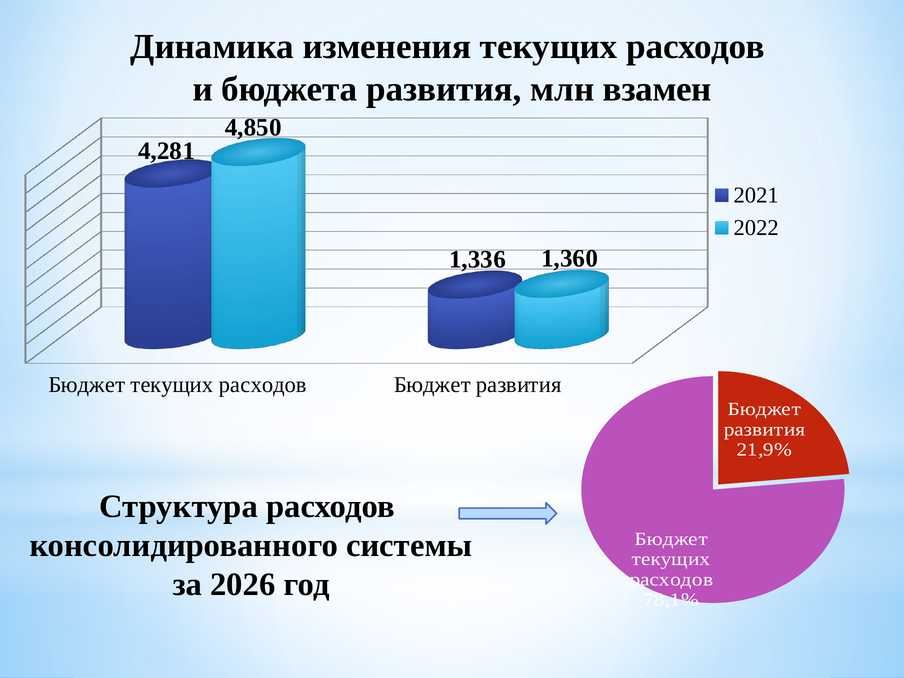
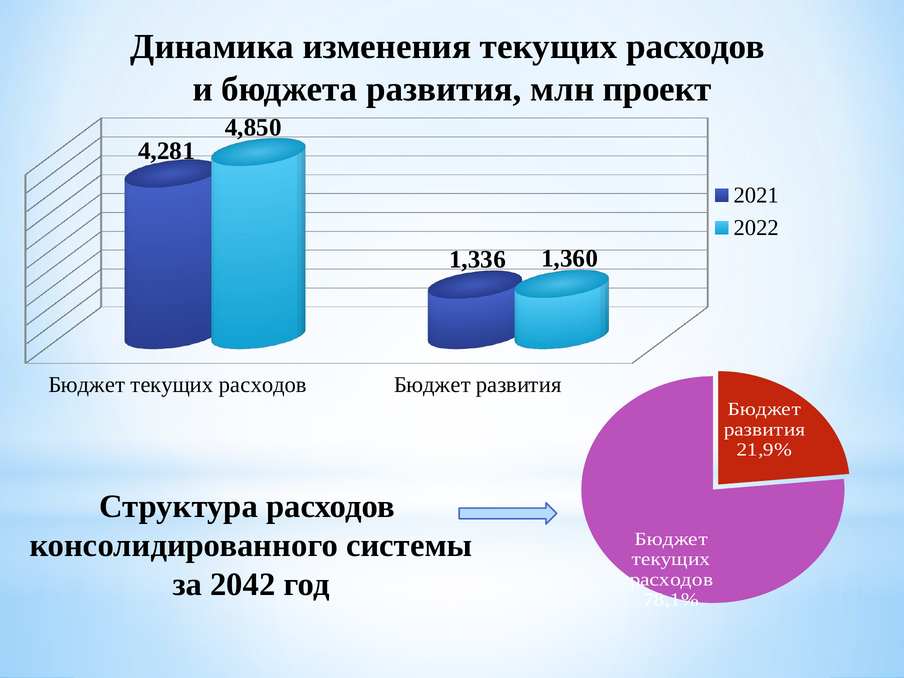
взамен: взамен -> проект
2026: 2026 -> 2042
